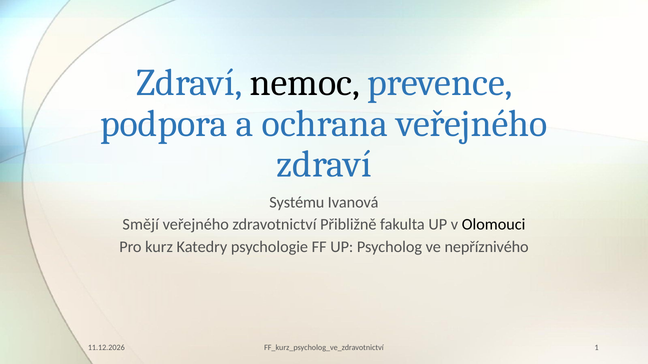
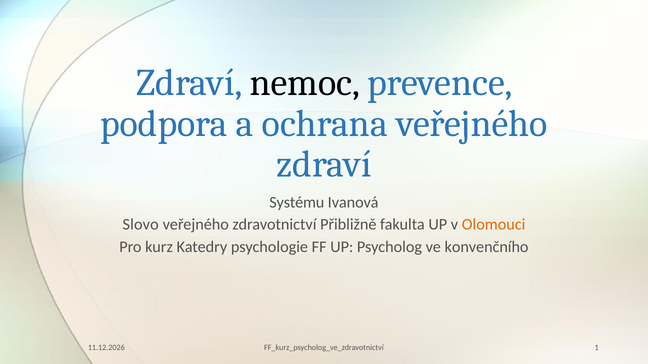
Smějí: Smějí -> Slovo
Olomouci colour: black -> orange
nepříznivého: nepříznivého -> konvenčního
